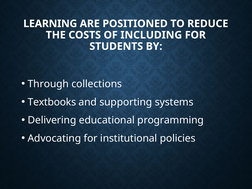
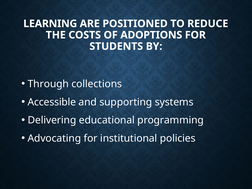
INCLUDING: INCLUDING -> ADOPTIONS
Textbooks: Textbooks -> Accessible
